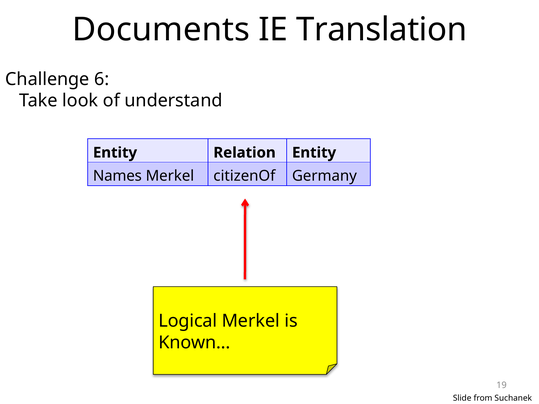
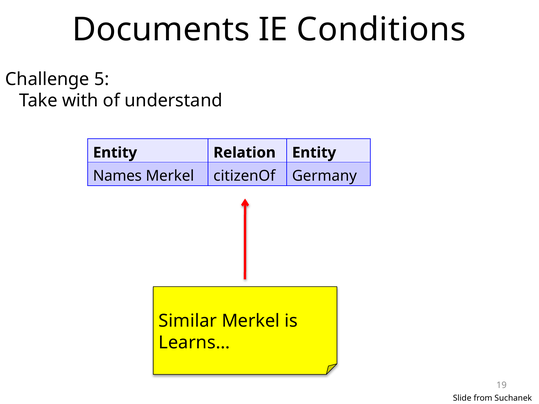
Translation: Translation -> Conditions
6: 6 -> 5
look: look -> with
Logical: Logical -> Similar
Known…: Known… -> Learns…
